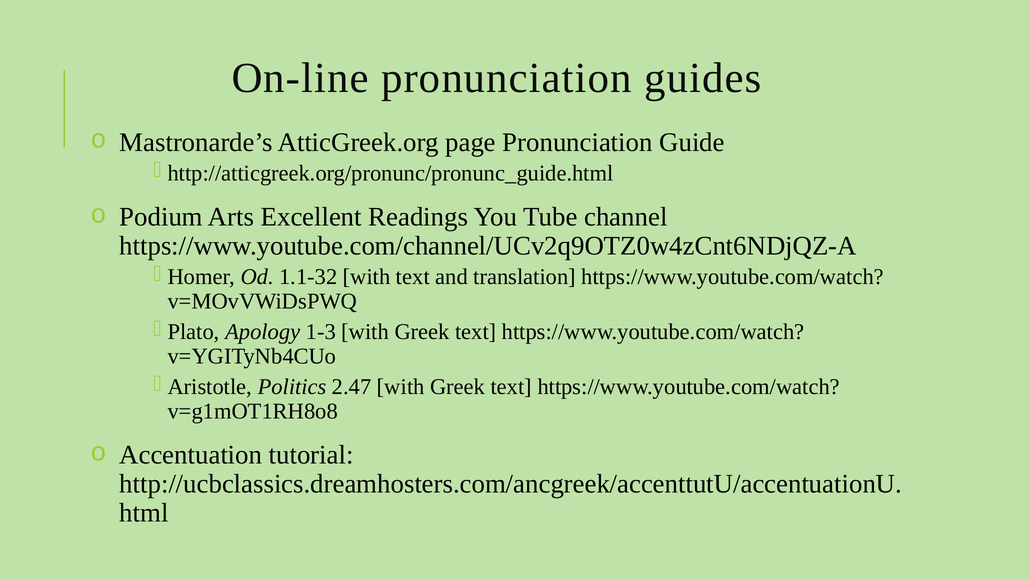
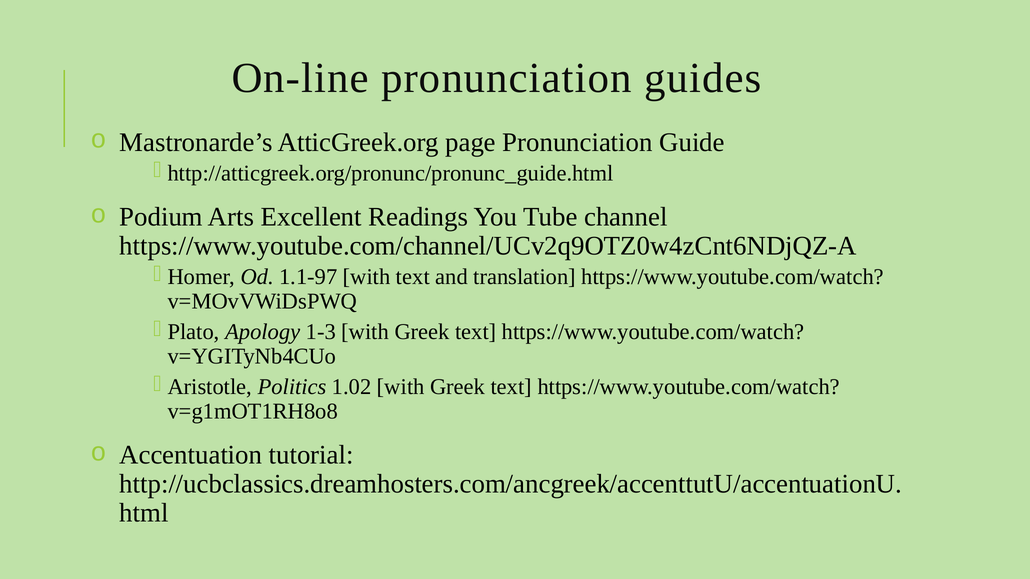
1.1-32: 1.1-32 -> 1.1-97
2.47: 2.47 -> 1.02
